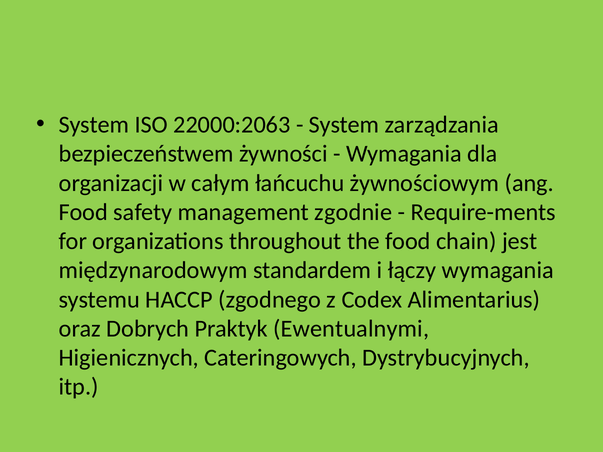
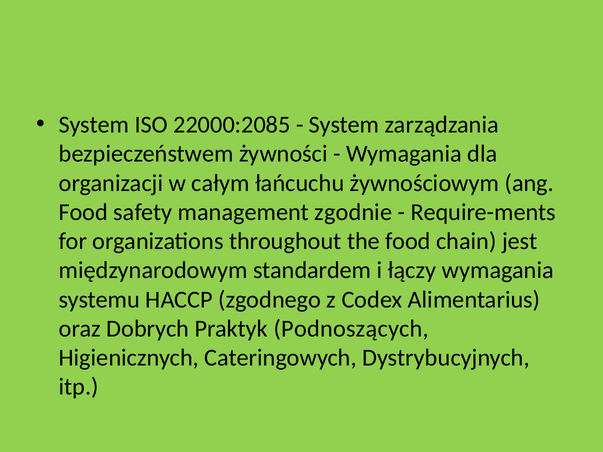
22000:2063: 22000:2063 -> 22000:2085
Ewentualnymi: Ewentualnymi -> Podnoszących
